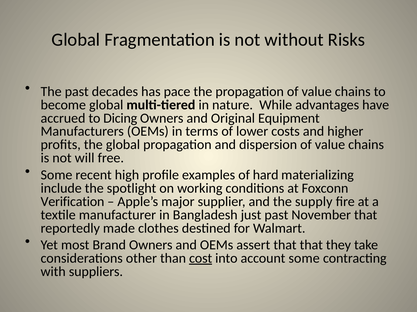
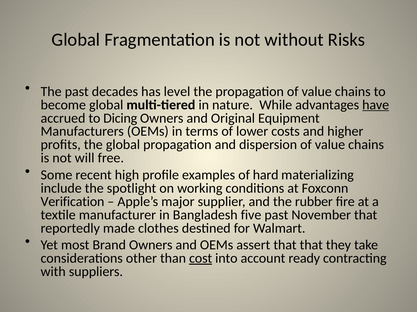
pace: pace -> level
have underline: none -> present
supply: supply -> rubber
just: just -> five
account some: some -> ready
